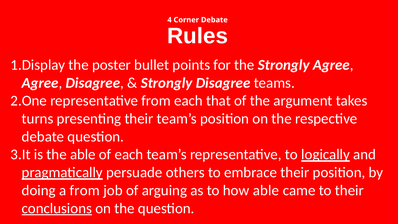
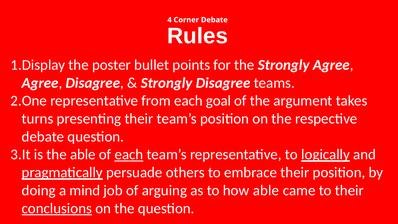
that: that -> goal
each at (129, 154) underline: none -> present
a from: from -> mind
